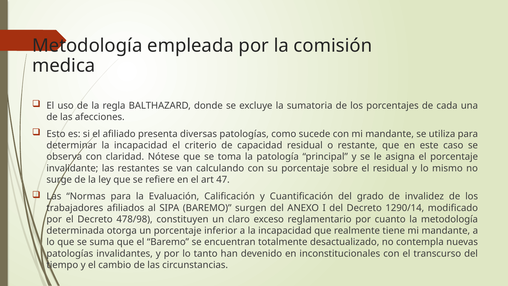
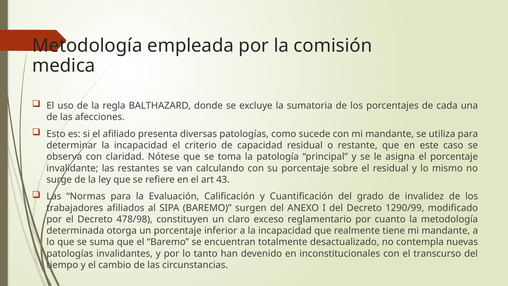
47: 47 -> 43
1290/14: 1290/14 -> 1290/99
